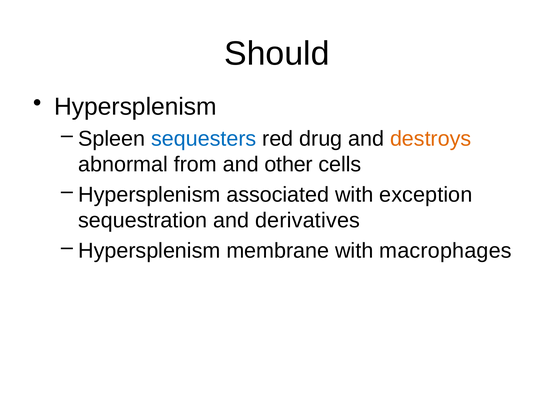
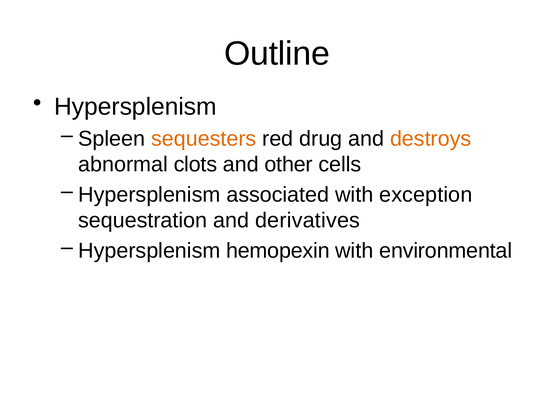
Should: Should -> Outline
sequesters colour: blue -> orange
from: from -> clots
membrane: membrane -> hemopexin
macrophages: macrophages -> environmental
